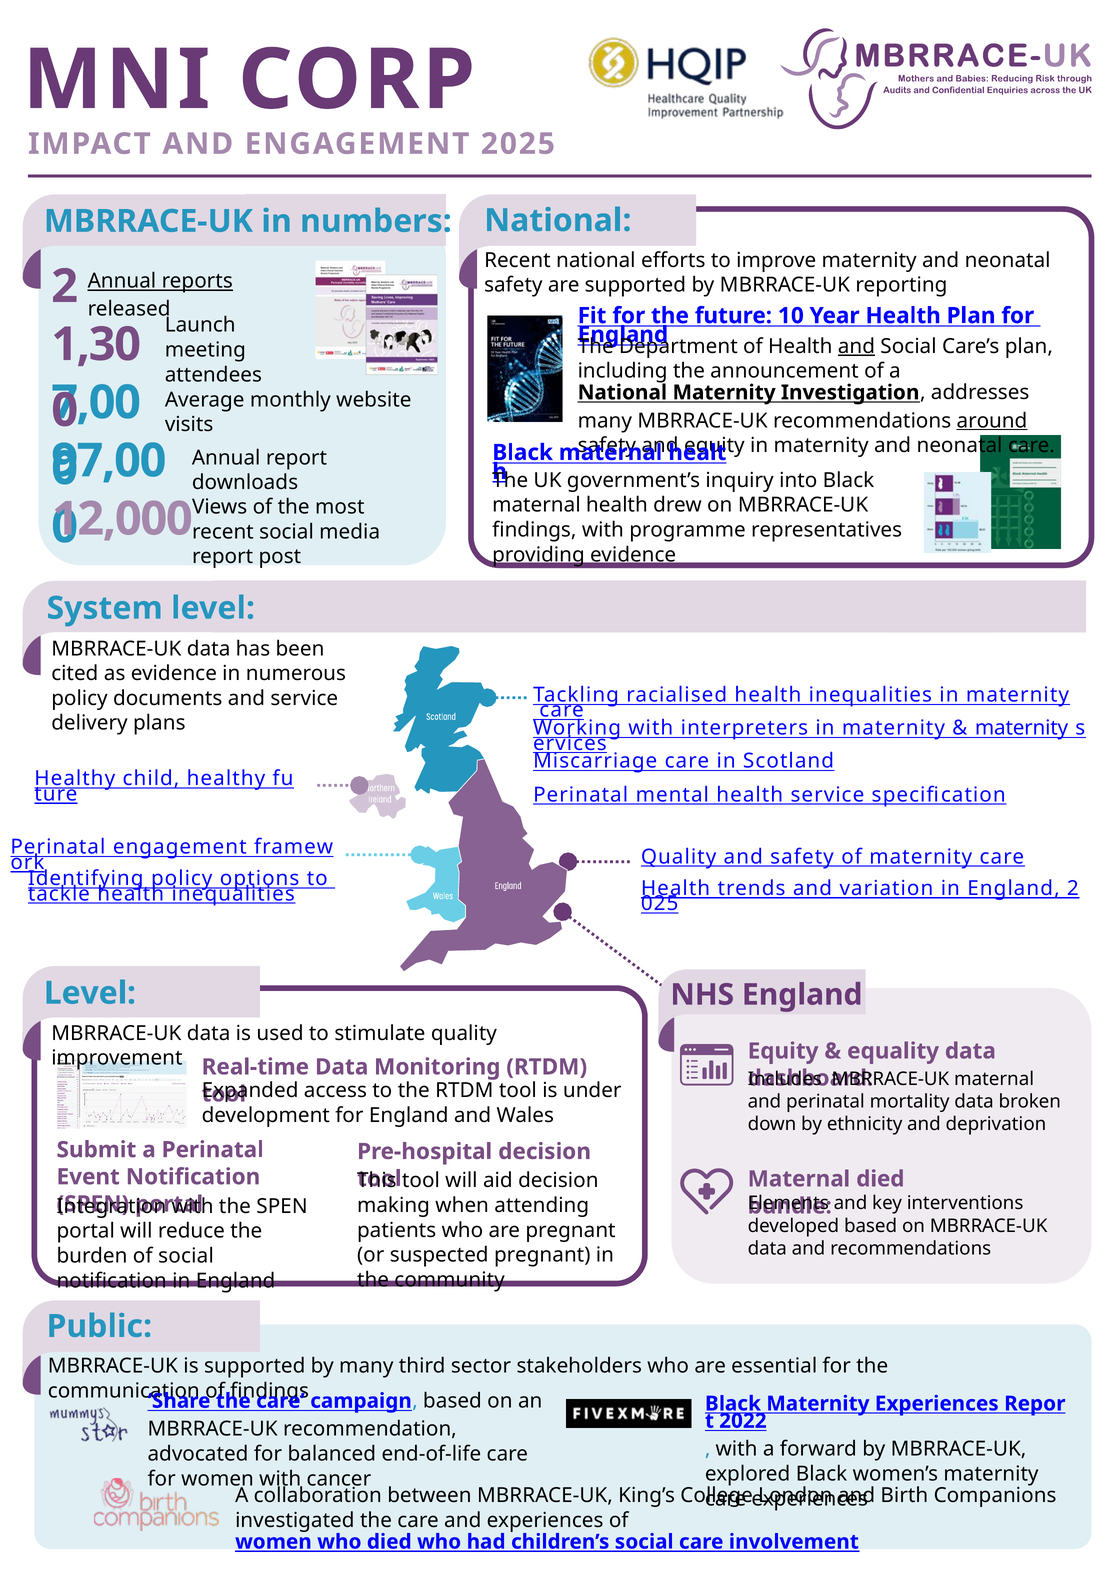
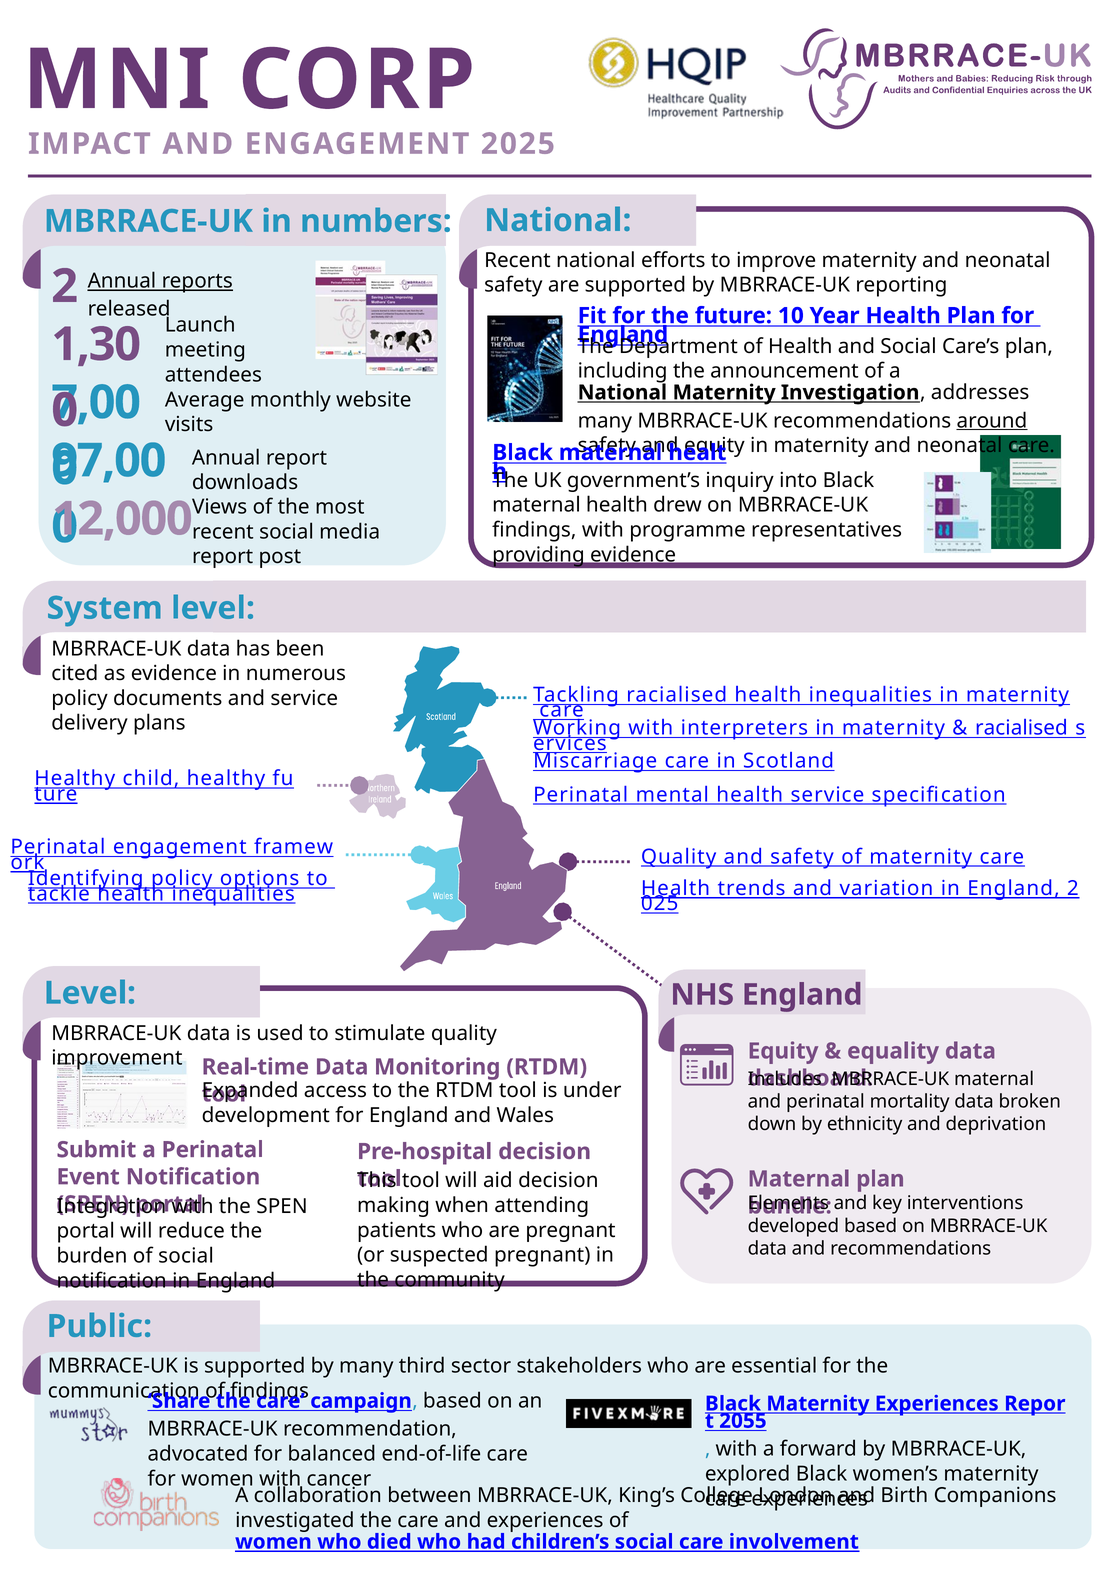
and at (856, 346) underline: present -> none
maternity at (1022, 728): maternity -> racialised
Maternal died: died -> plan
2022: 2022 -> 2055
